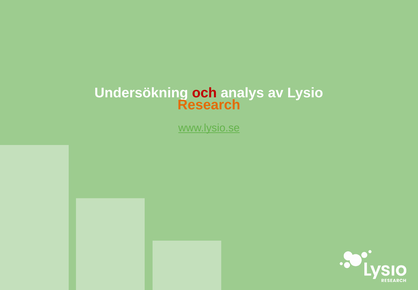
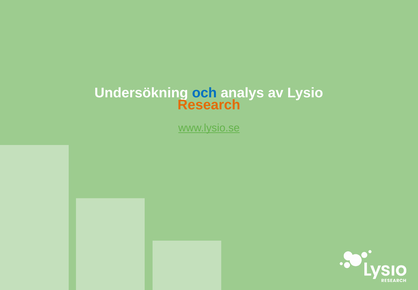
och colour: red -> blue
